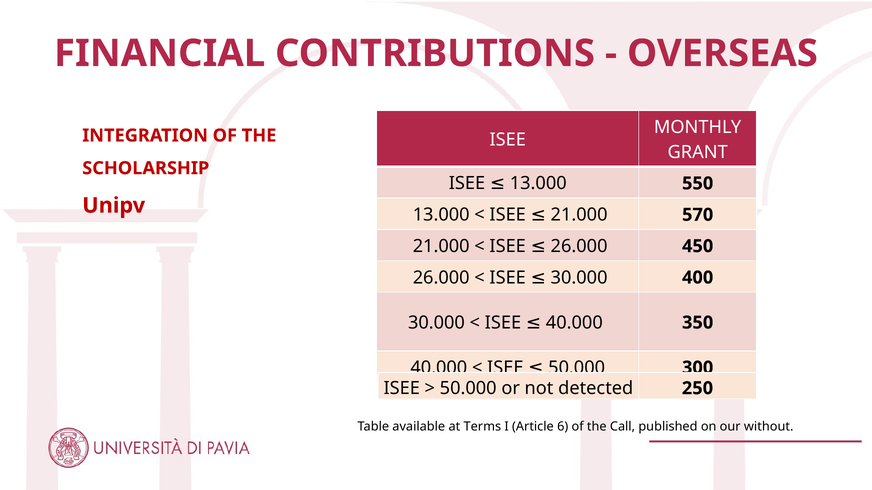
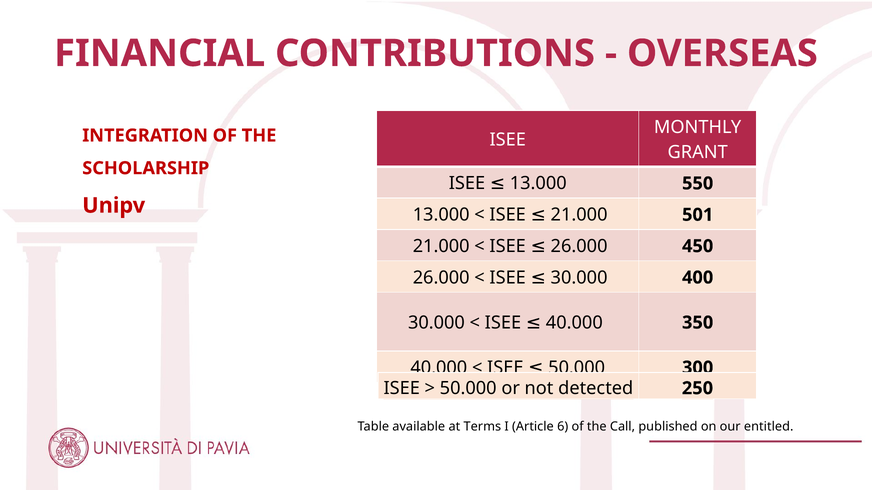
570: 570 -> 501
without: without -> entitled
